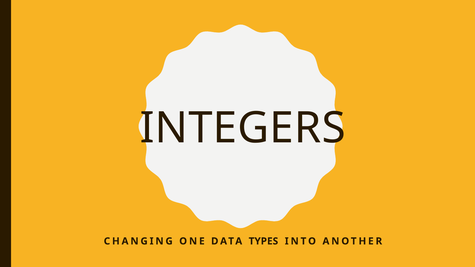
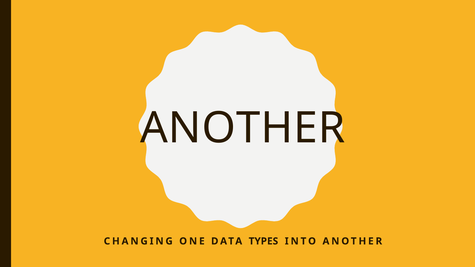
INTEGERS at (243, 128): INTEGERS -> ANOTHER
